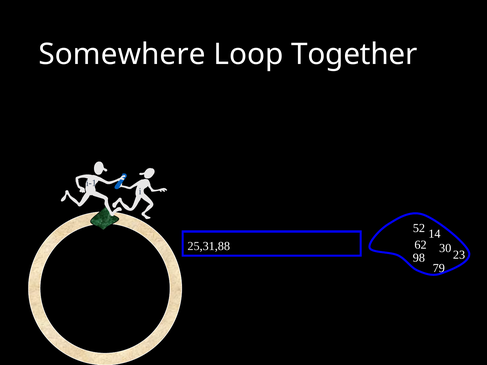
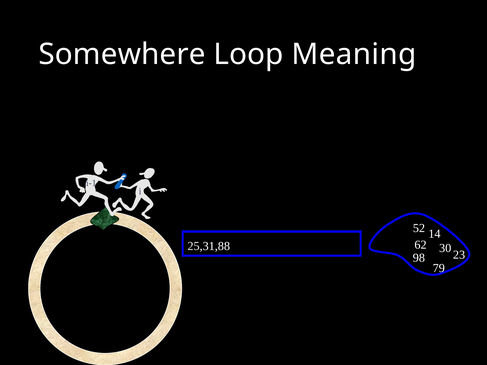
Together: Together -> Meaning
